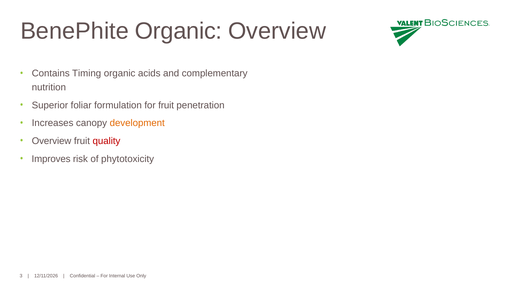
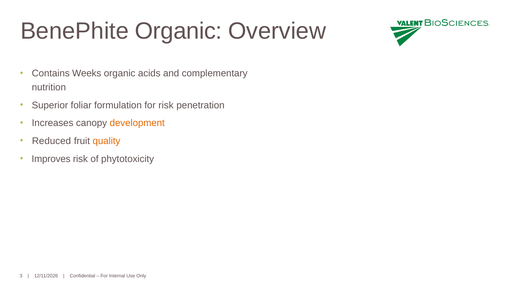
Timing: Timing -> Weeks
for fruit: fruit -> risk
Overview at (52, 141): Overview -> Reduced
quality colour: red -> orange
